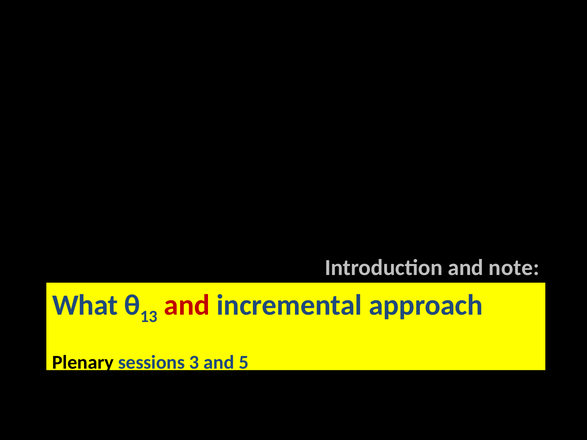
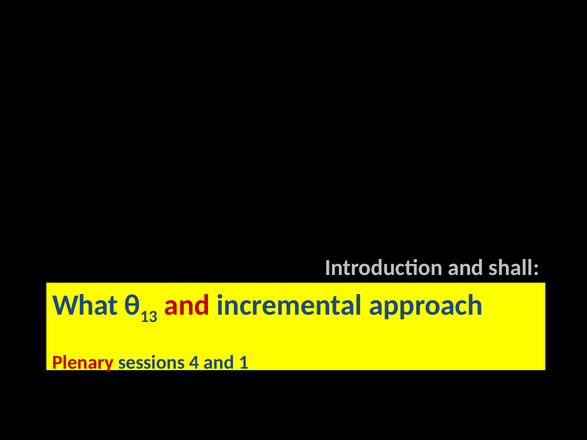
note: note -> shall
Plenary colour: black -> red
3: 3 -> 4
5: 5 -> 1
